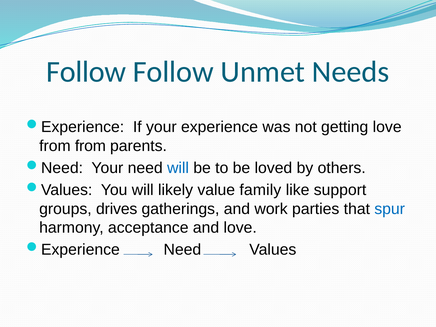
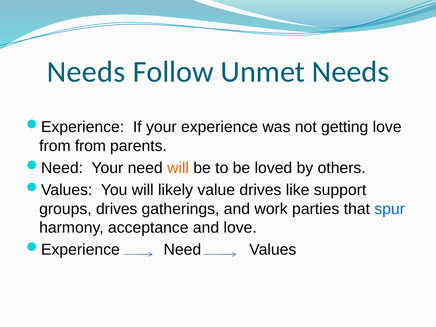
Follow at (86, 72): Follow -> Needs
will at (178, 168) colour: blue -> orange
value family: family -> drives
